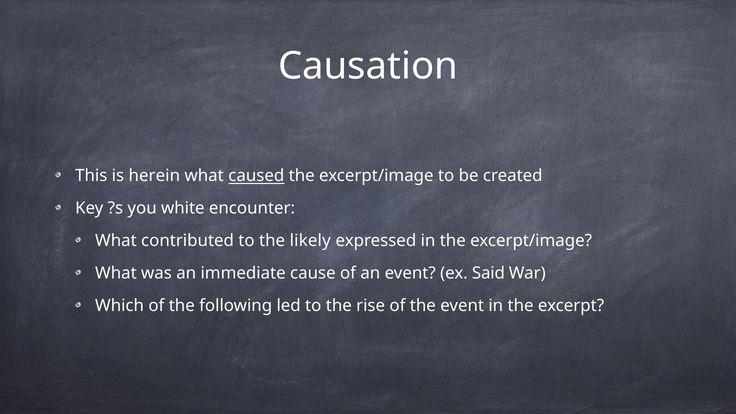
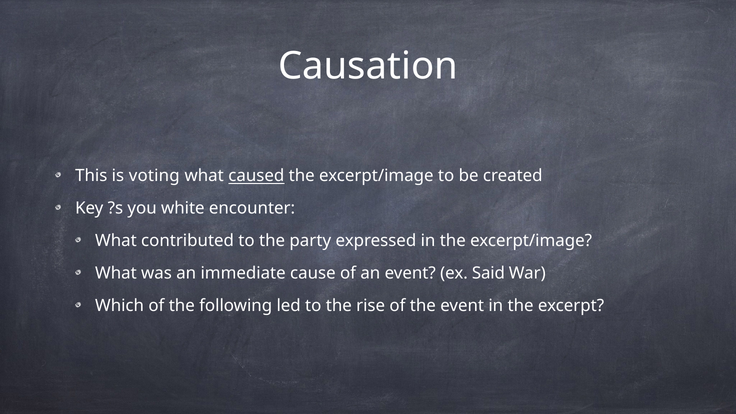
herein: herein -> voting
likely: likely -> party
